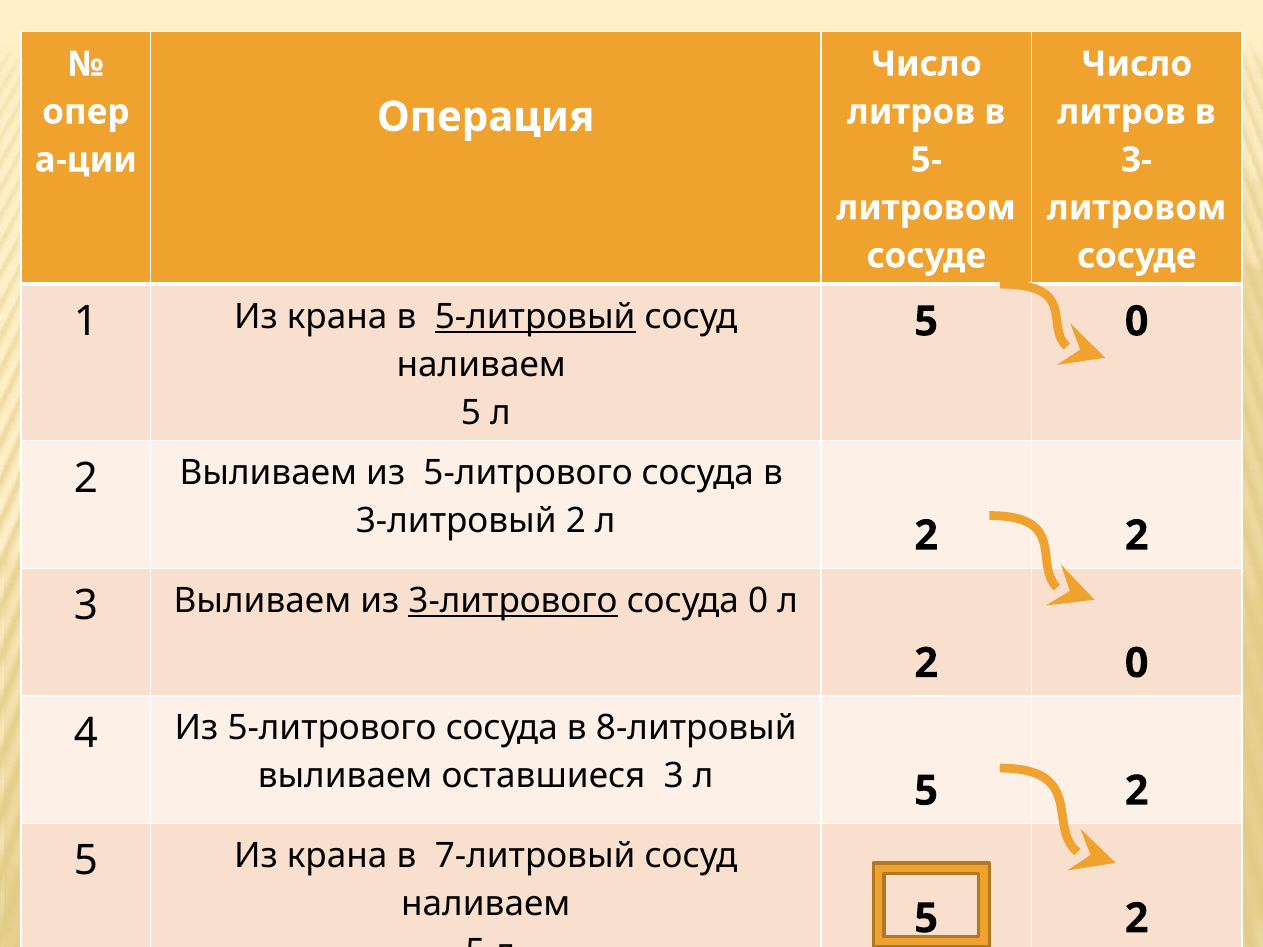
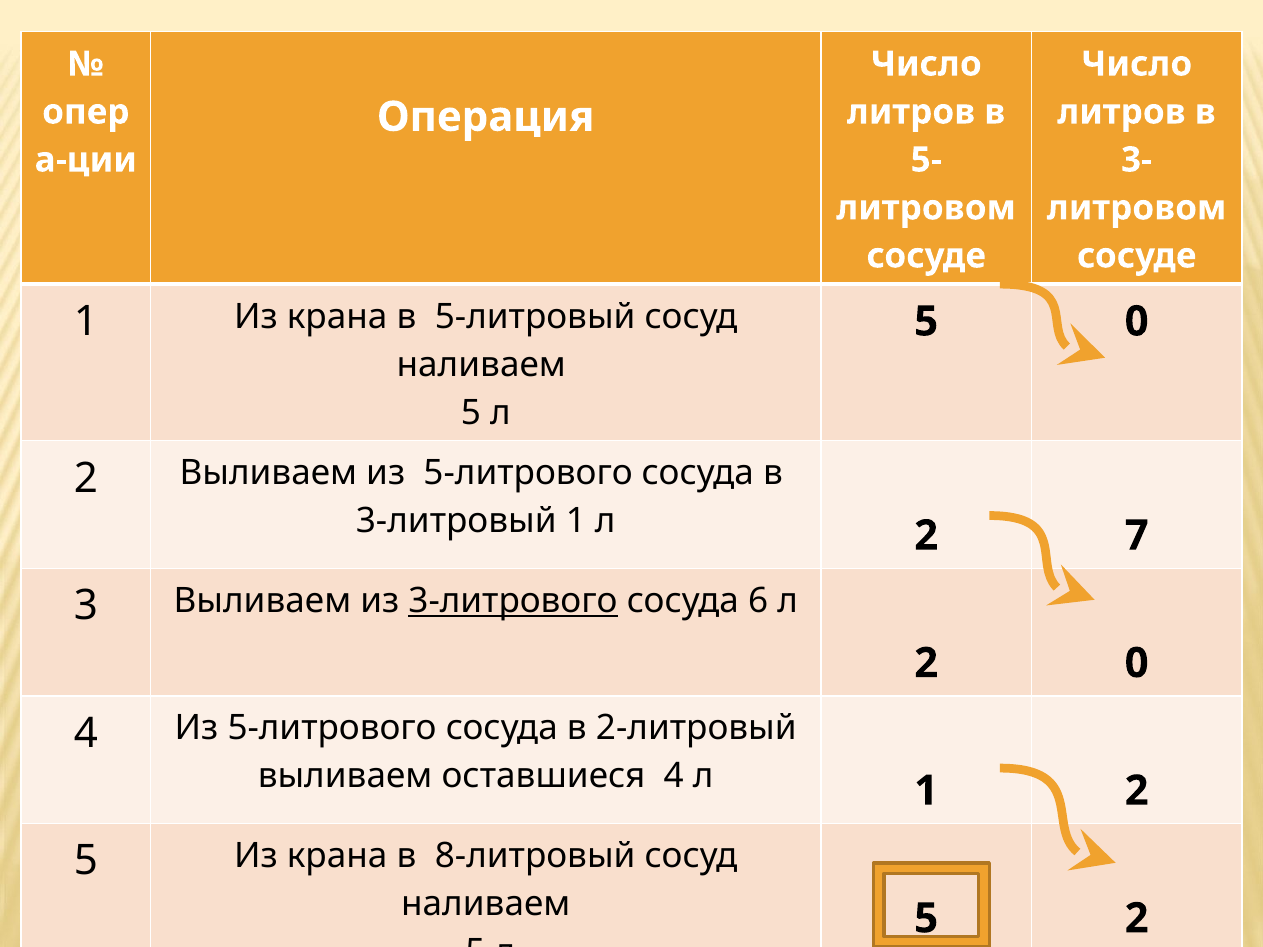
5-литровый underline: present -> none
3-литровый 2: 2 -> 1
2 2: 2 -> 7
сосуда 0: 0 -> 6
8-литровый: 8-литровый -> 2-литровый
оставшиеся 3: 3 -> 4
5 at (926, 791): 5 -> 1
7-литровый: 7-литровый -> 8-литровый
